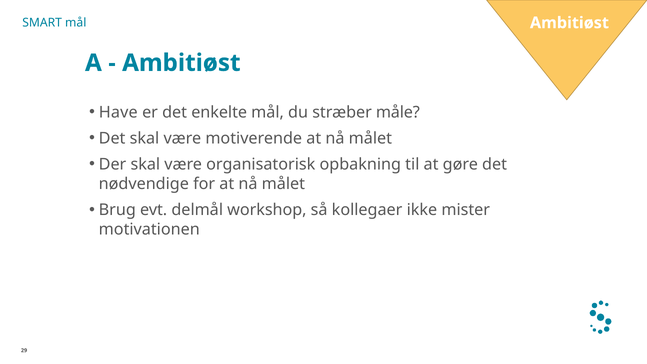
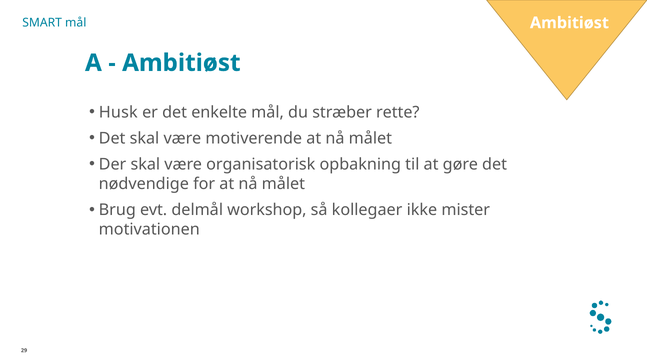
Have: Have -> Husk
måle: måle -> rette
